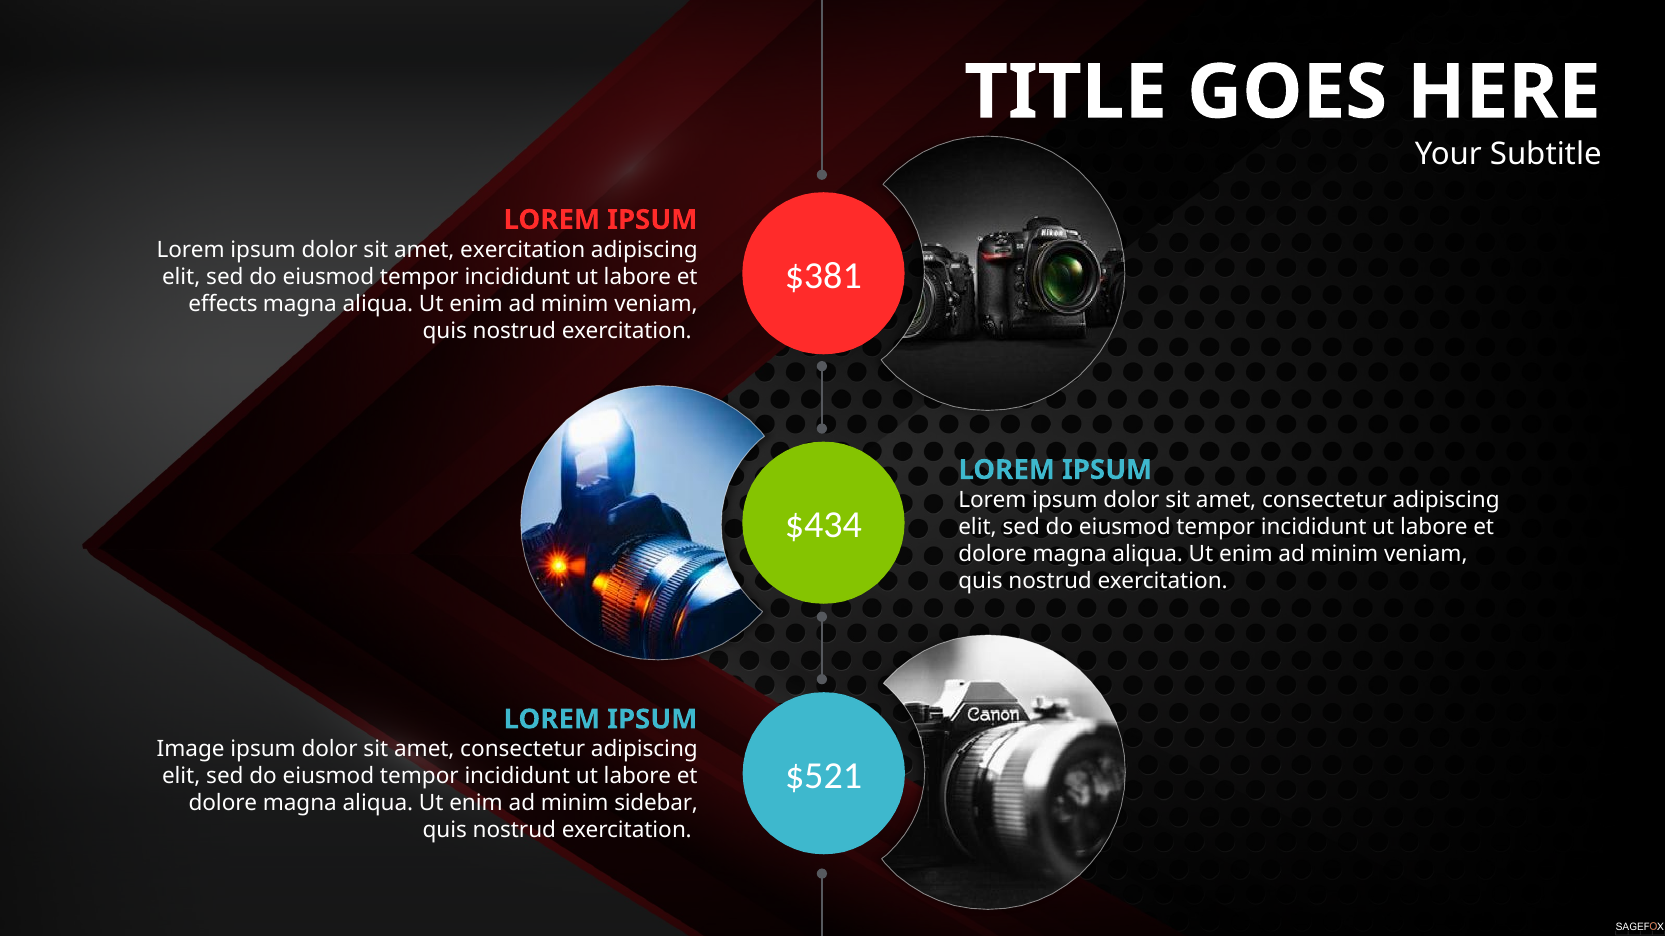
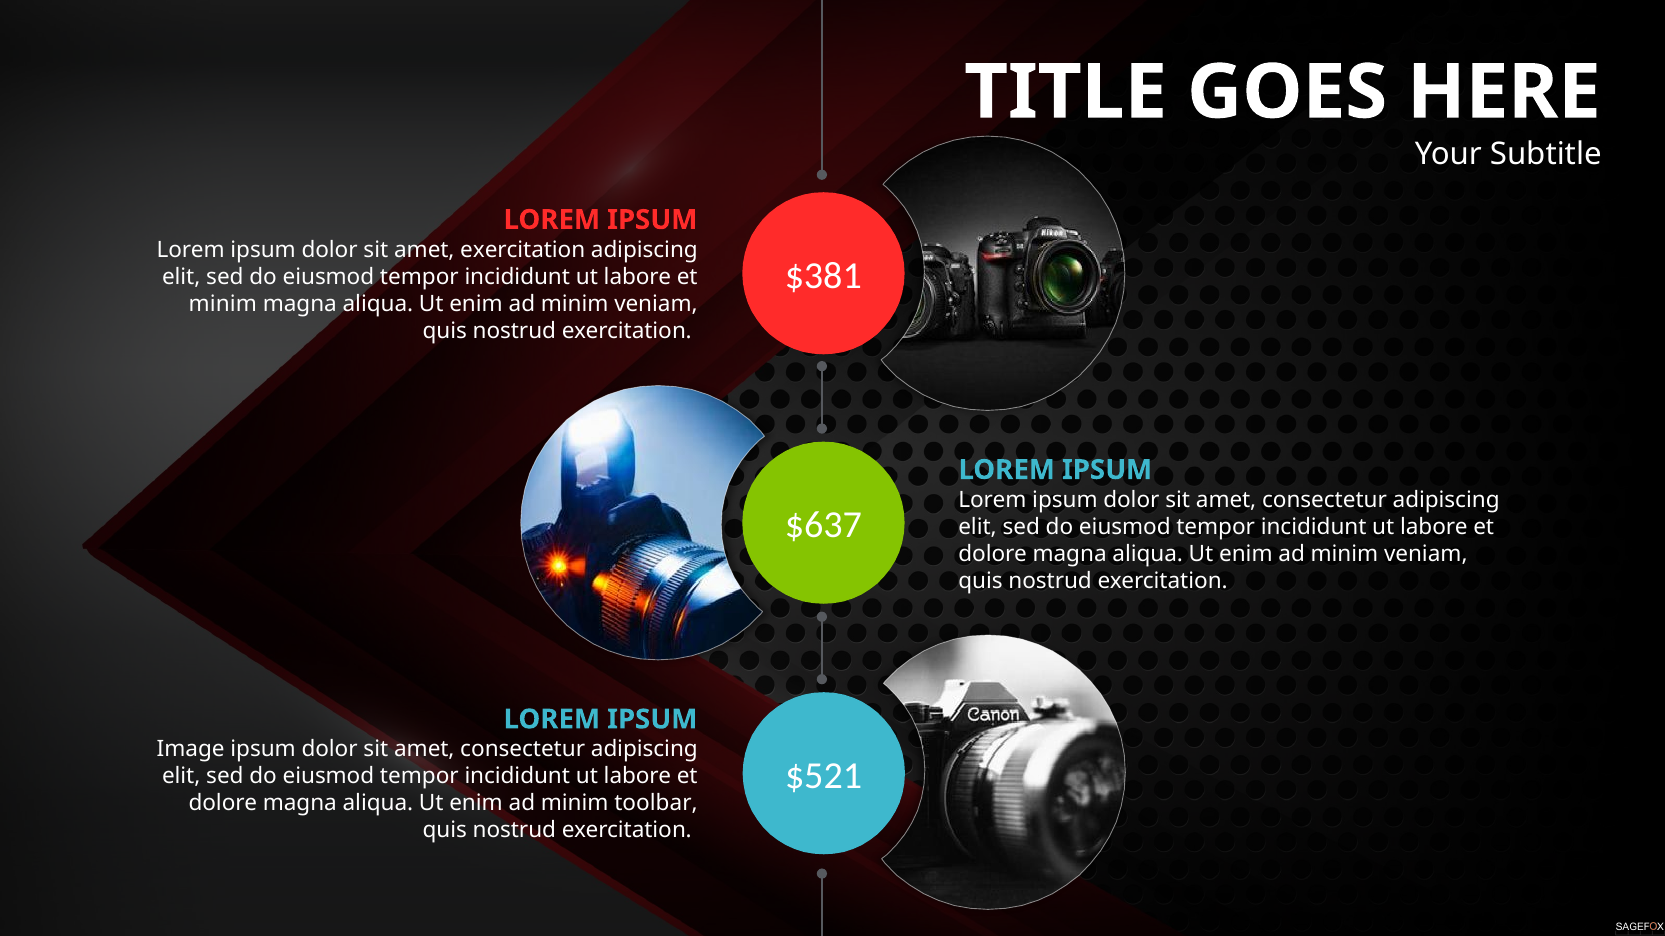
effects at (223, 304): effects -> minim
$434: $434 -> $637
sidebar: sidebar -> toolbar
